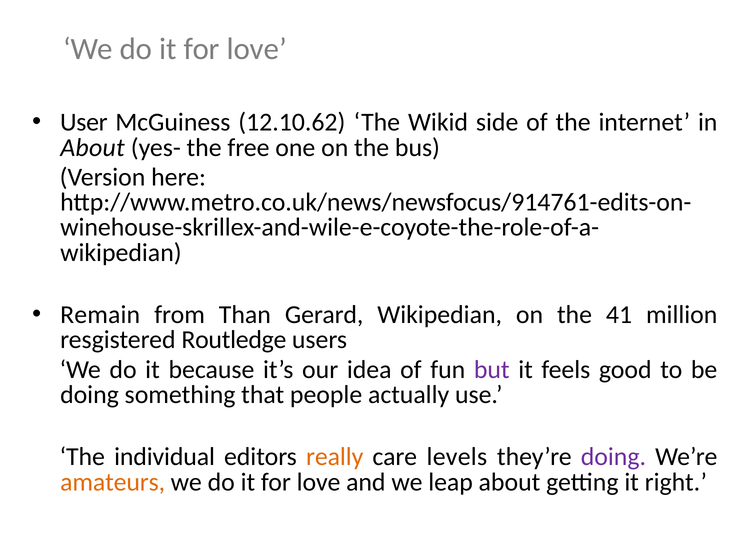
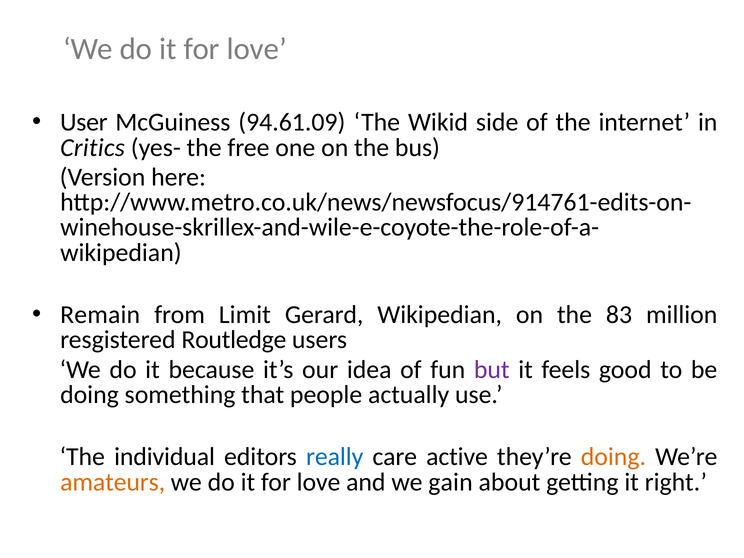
12.10.62: 12.10.62 -> 94.61.09
About at (92, 147): About -> Critics
Than: Than -> Limit
41: 41 -> 83
really colour: orange -> blue
levels: levels -> active
doing at (613, 457) colour: purple -> orange
leap: leap -> gain
